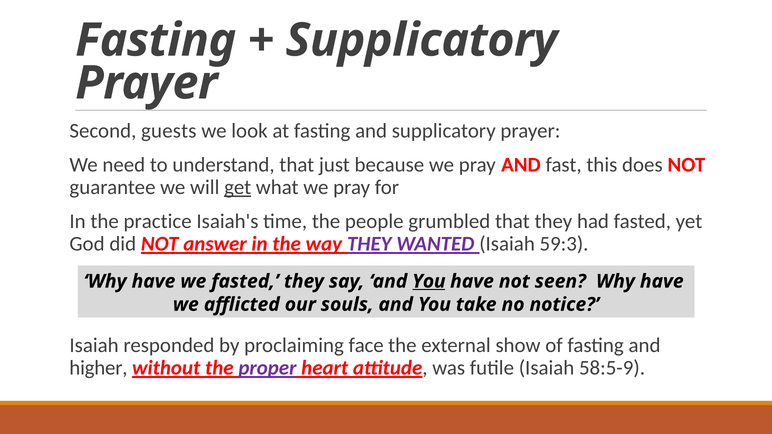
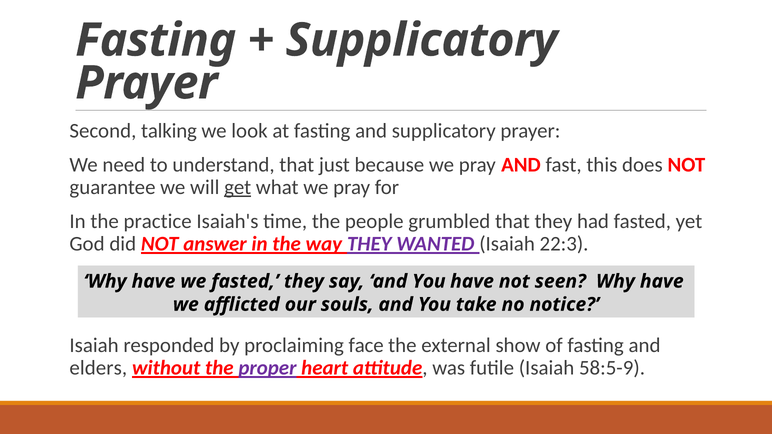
guests: guests -> talking
59:3: 59:3 -> 22:3
You at (429, 281) underline: present -> none
higher: higher -> elders
